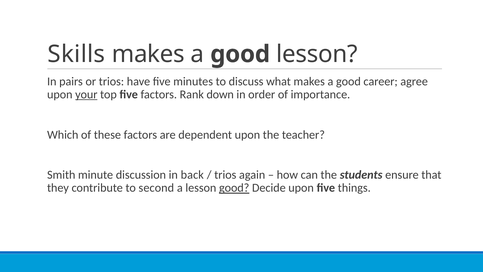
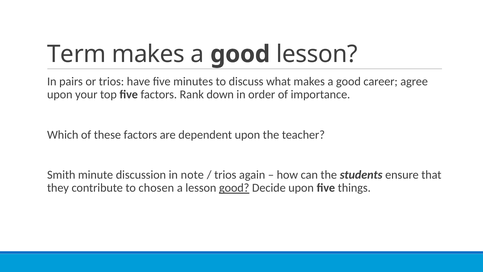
Skills: Skills -> Term
your underline: present -> none
back: back -> note
second: second -> chosen
